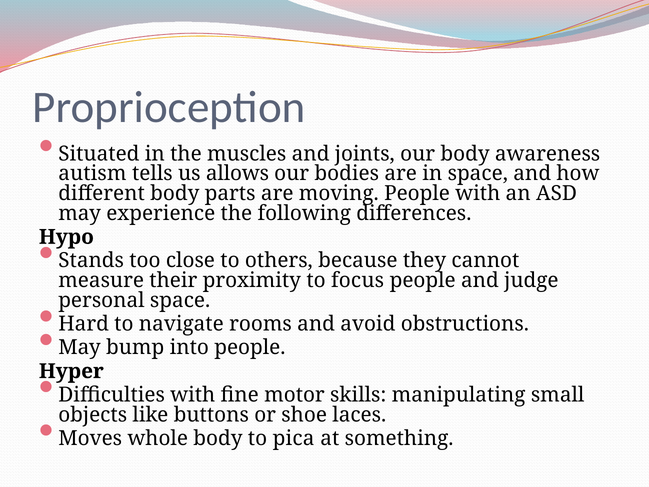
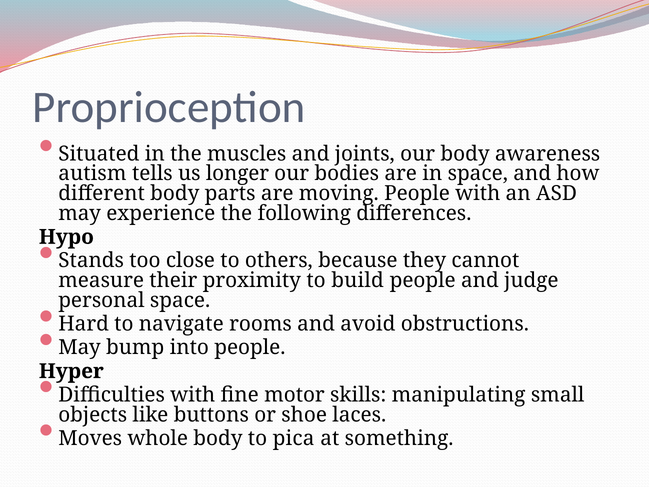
allows: allows -> longer
focus: focus -> build
